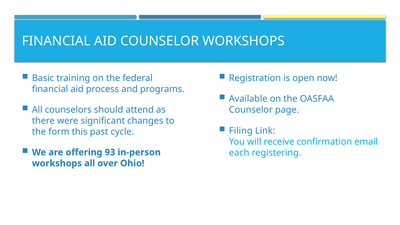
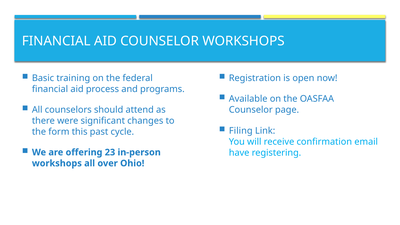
93: 93 -> 23
each: each -> have
